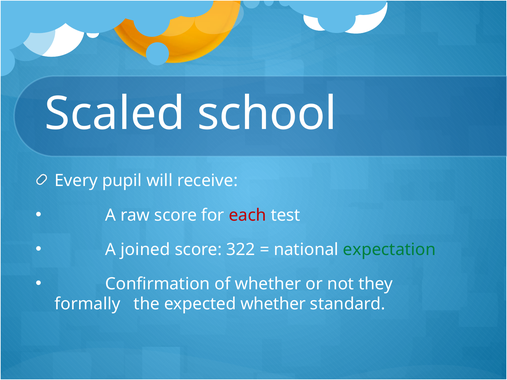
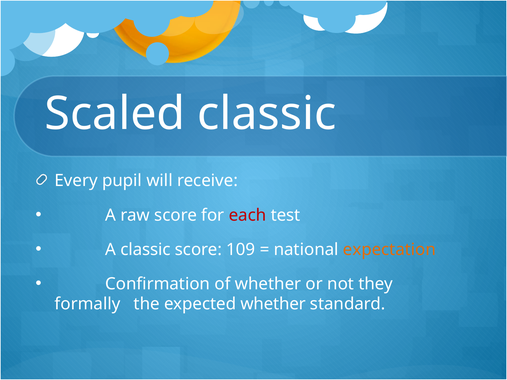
Scaled school: school -> classic
A joined: joined -> classic
322: 322 -> 109
expectation colour: green -> orange
